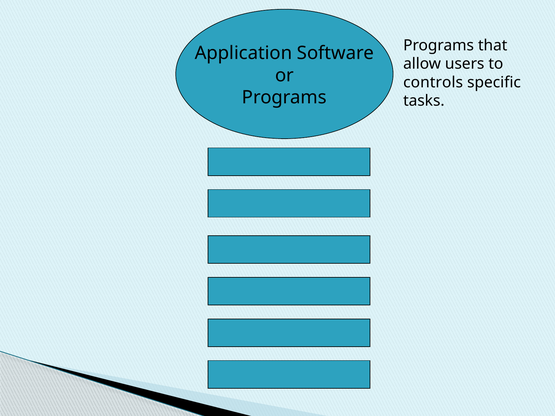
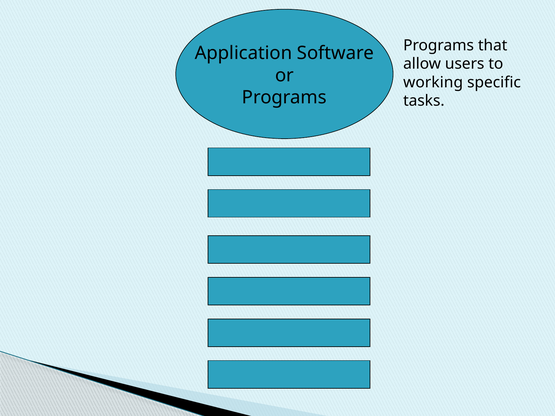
controls: controls -> working
